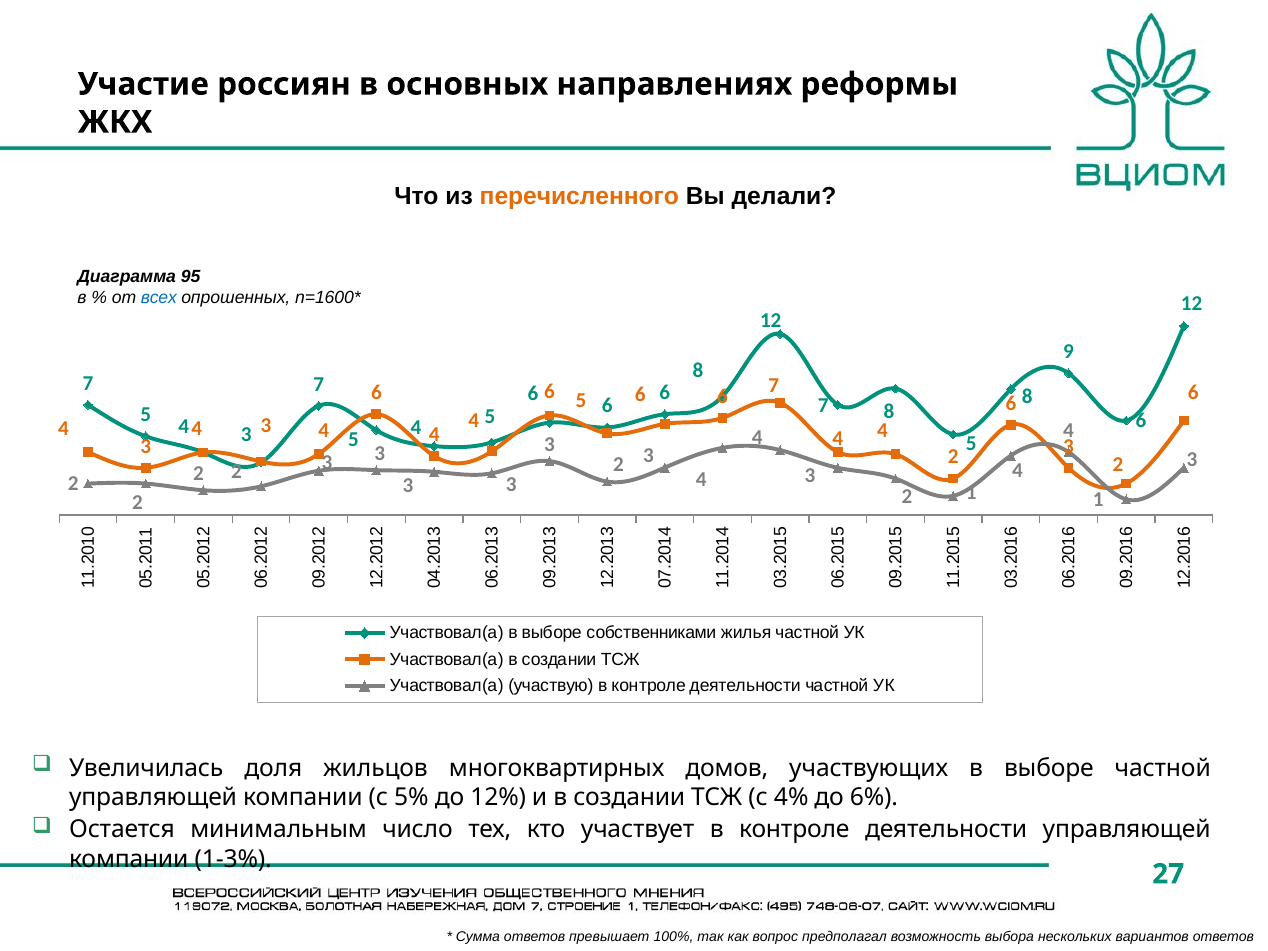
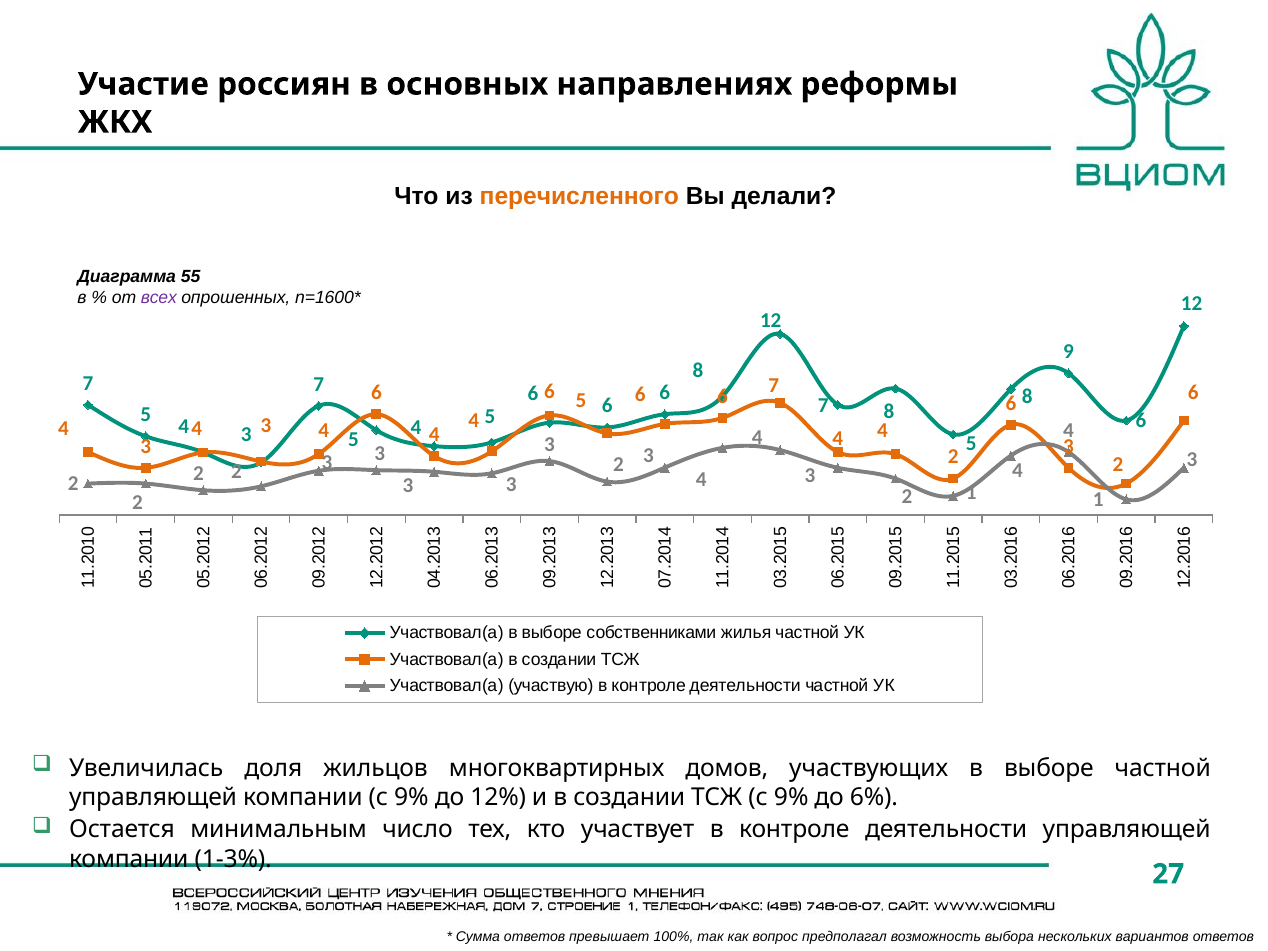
95: 95 -> 55
всех colour: blue -> purple
компании с 5%: 5% -> 9%
ТСЖ с 4%: 4% -> 9%
